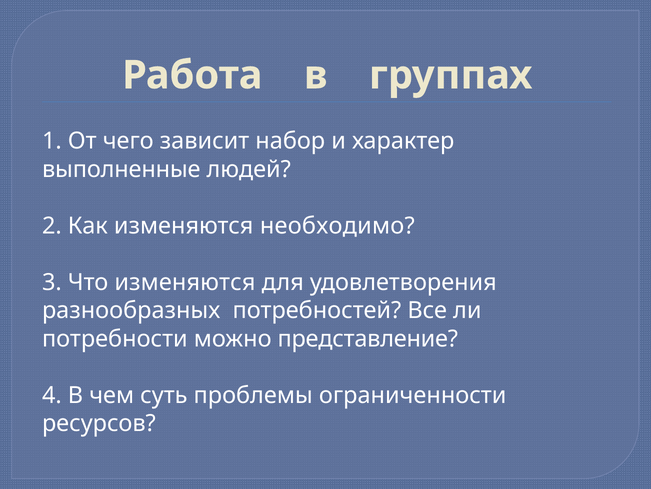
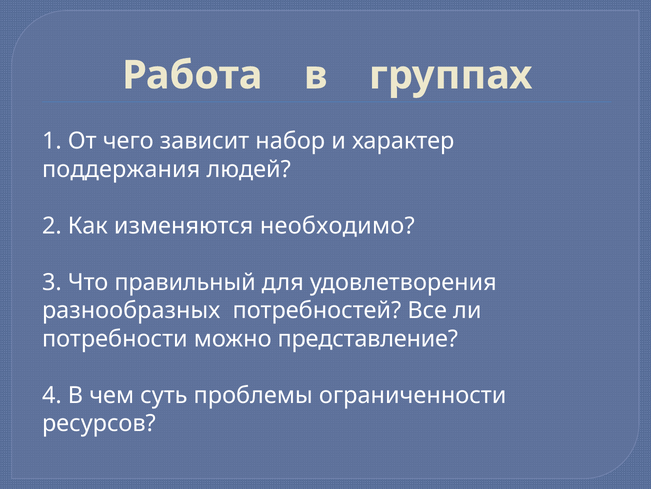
выполненные: выполненные -> поддержания
Что изменяются: изменяются -> правильный
